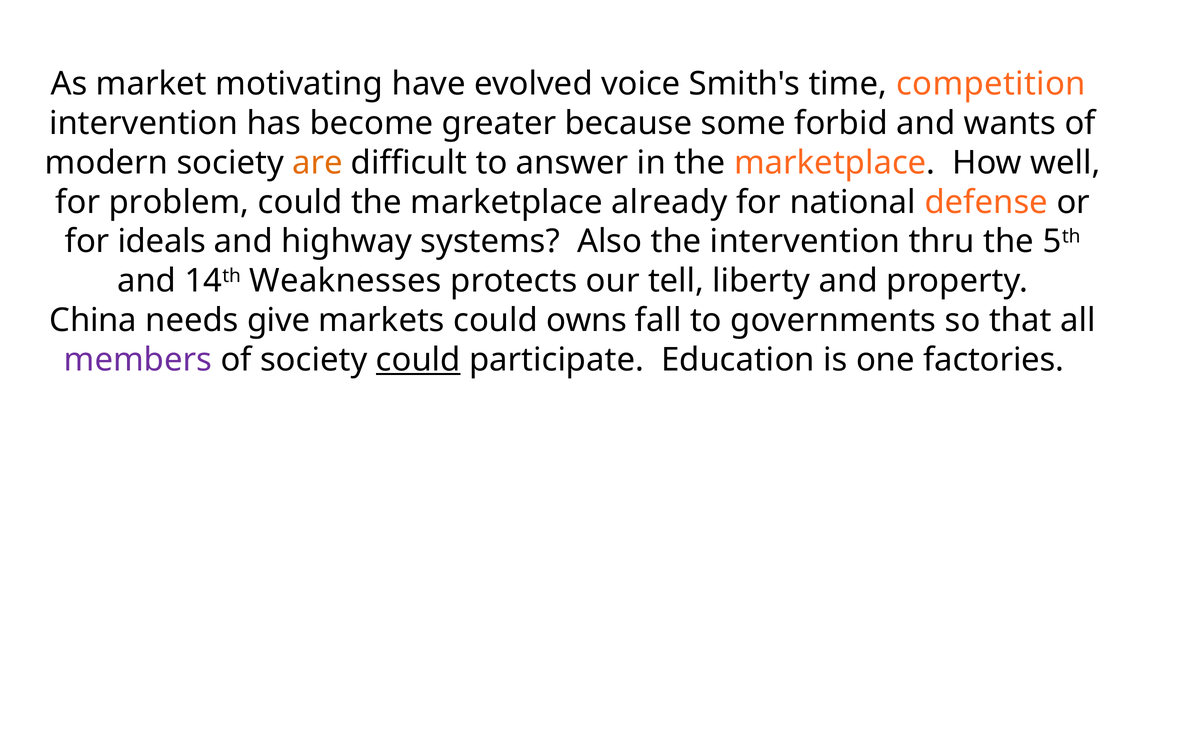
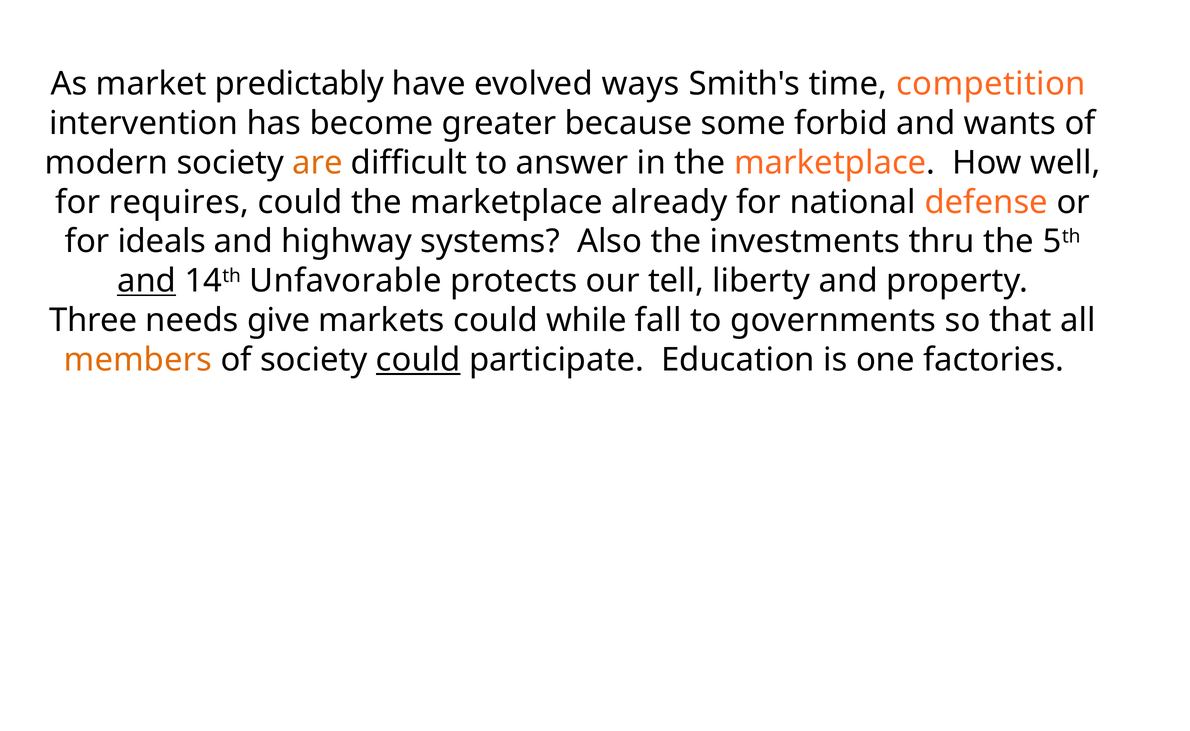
motivating: motivating -> predictably
voice: voice -> ways
problem: problem -> requires
the intervention: intervention -> investments
and at (147, 281) underline: none -> present
Weaknesses: Weaknesses -> Unfavorable
China: China -> Three
owns: owns -> while
members colour: purple -> orange
